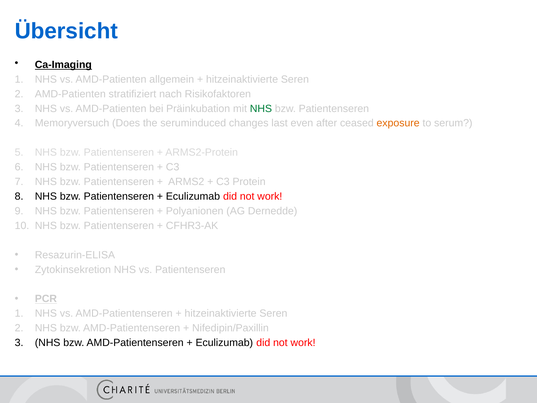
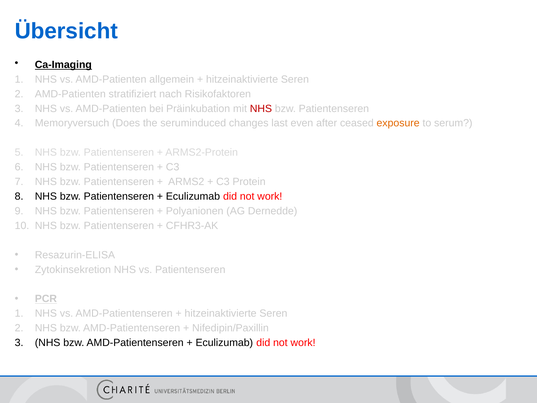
NHS at (261, 108) colour: green -> red
